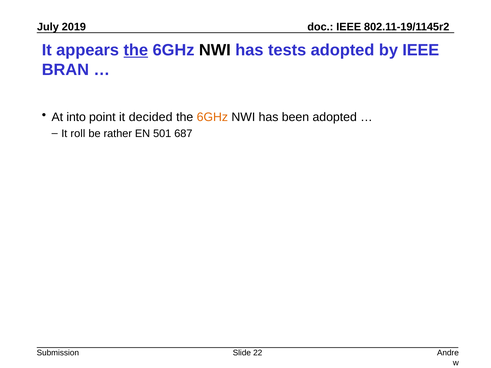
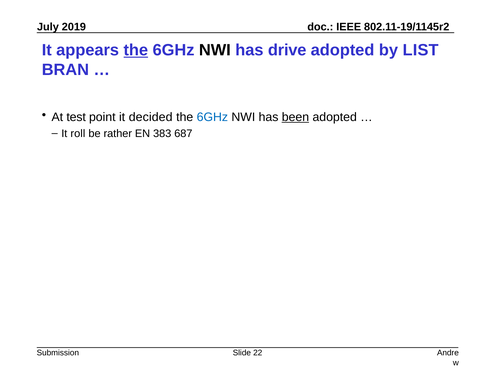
tests: tests -> drive
by IEEE: IEEE -> LIST
into: into -> test
6GHz at (212, 117) colour: orange -> blue
been underline: none -> present
501: 501 -> 383
